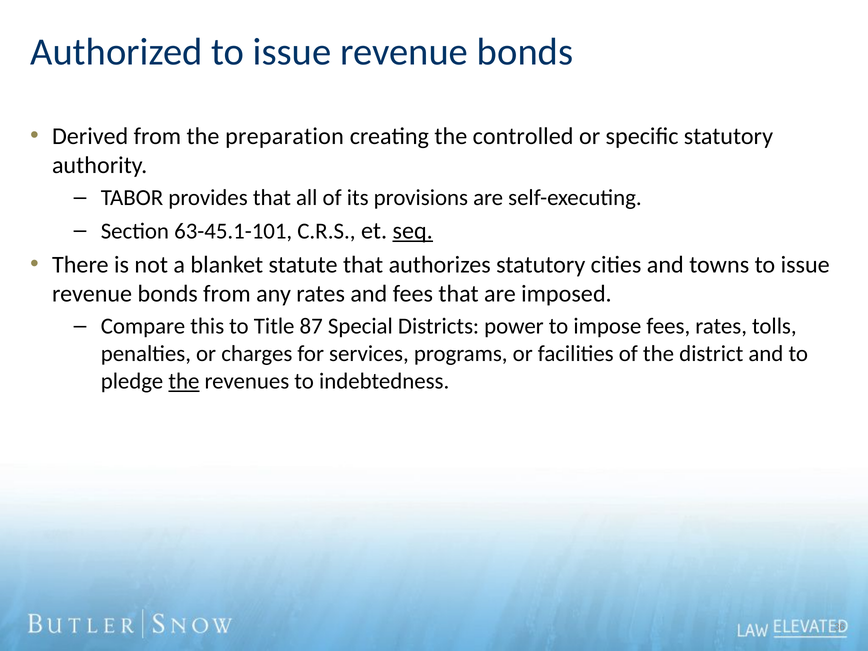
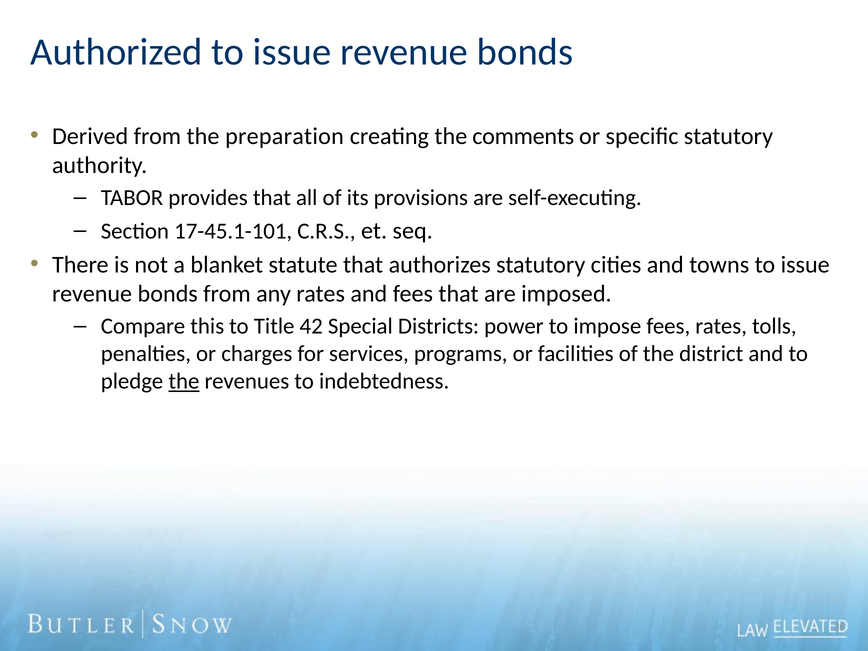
controlled: controlled -> comments
63-45.1-101: 63-45.1-101 -> 17-45.1-101
seq underline: present -> none
87: 87 -> 42
